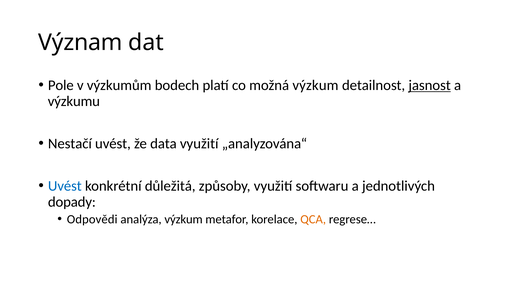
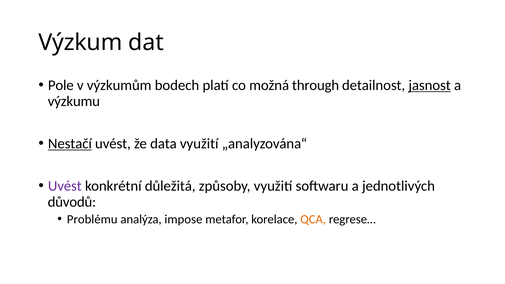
Význam: Význam -> Výzkum
možná výzkum: výzkum -> through
Nestačí underline: none -> present
Uvést at (65, 186) colour: blue -> purple
dopady: dopady -> důvodů
Odpovědi: Odpovědi -> Problému
analýza výzkum: výzkum -> impose
